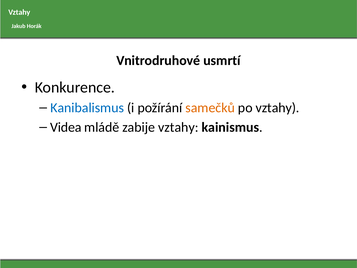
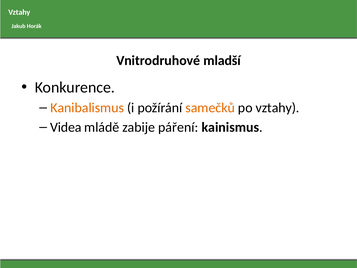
usmrtí: usmrtí -> mladší
Kanibalismus colour: blue -> orange
zabije vztahy: vztahy -> páření
